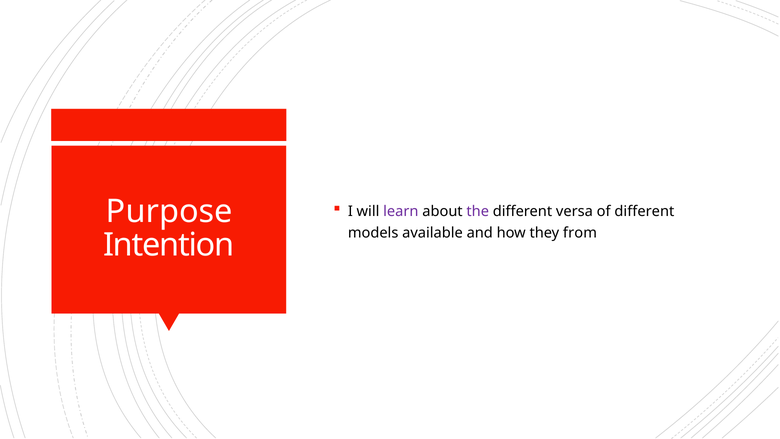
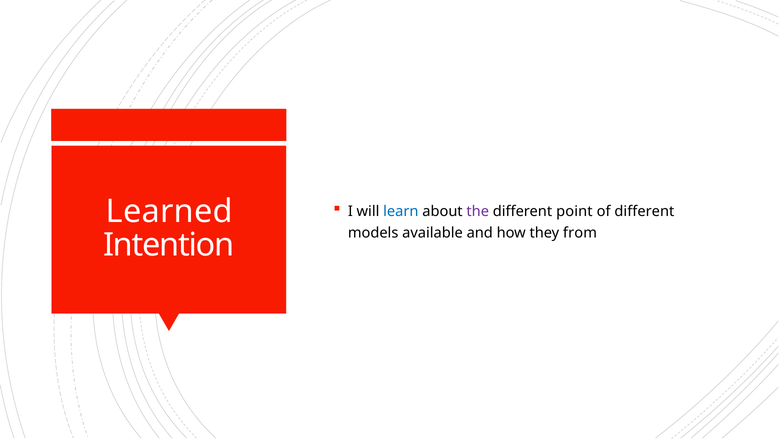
Purpose: Purpose -> Learned
learn colour: purple -> blue
versa: versa -> point
